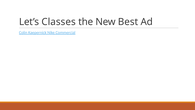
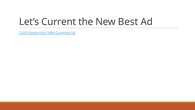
Classes: Classes -> Current
